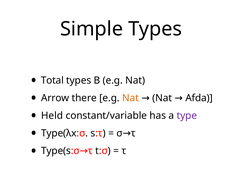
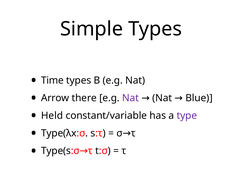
Total: Total -> Time
Nat at (131, 98) colour: orange -> purple
Afda: Afda -> Blue
